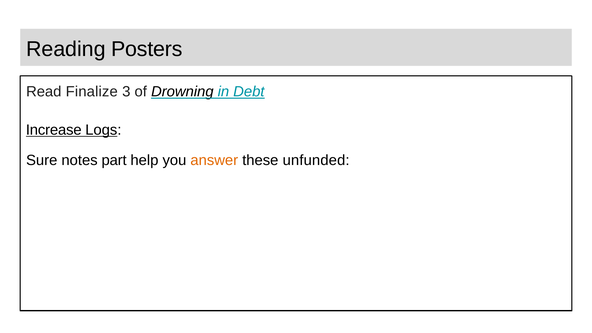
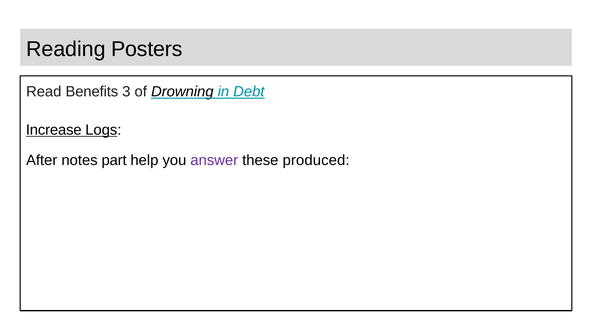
Finalize: Finalize -> Benefits
Sure: Sure -> After
answer colour: orange -> purple
unfunded: unfunded -> produced
